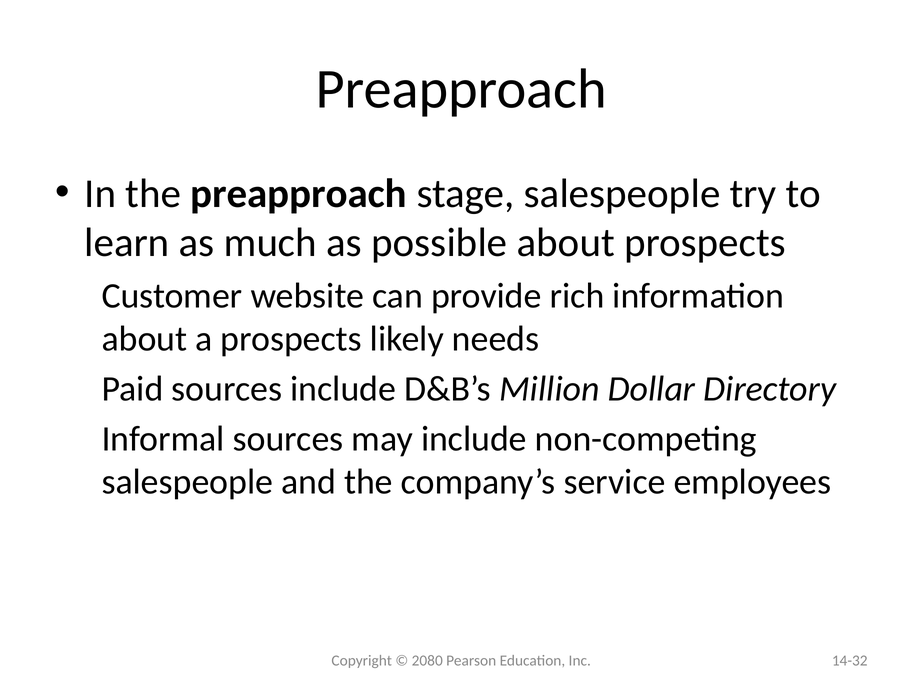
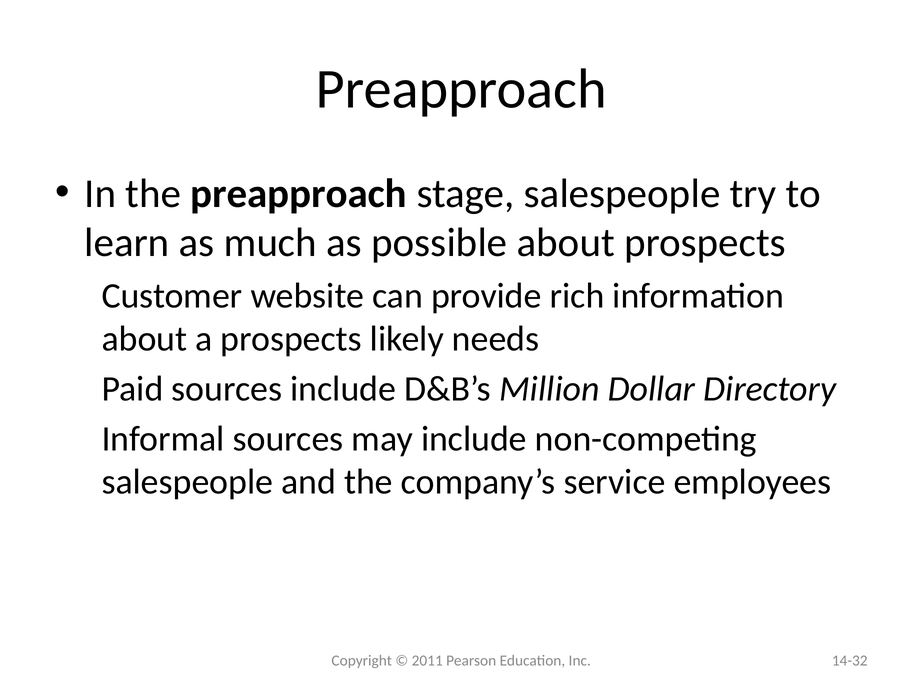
2080: 2080 -> 2011
